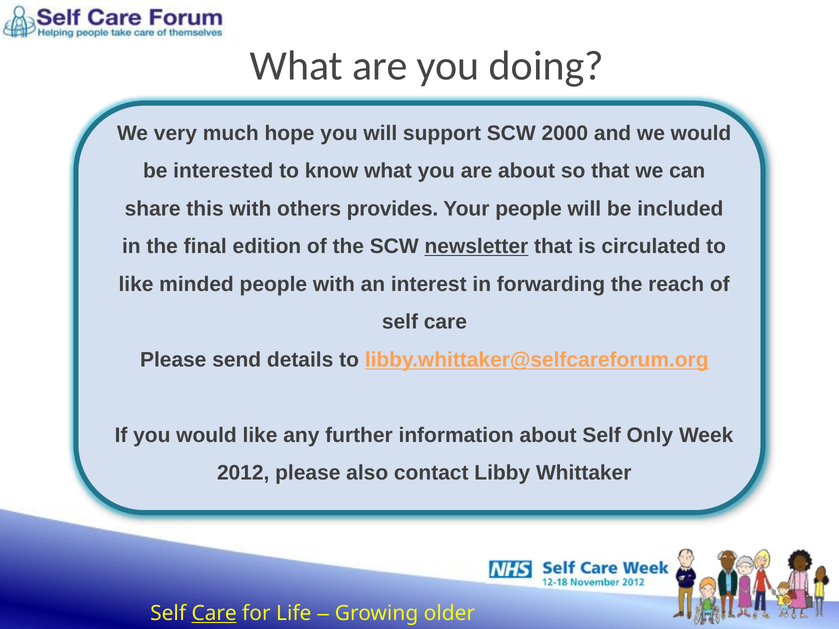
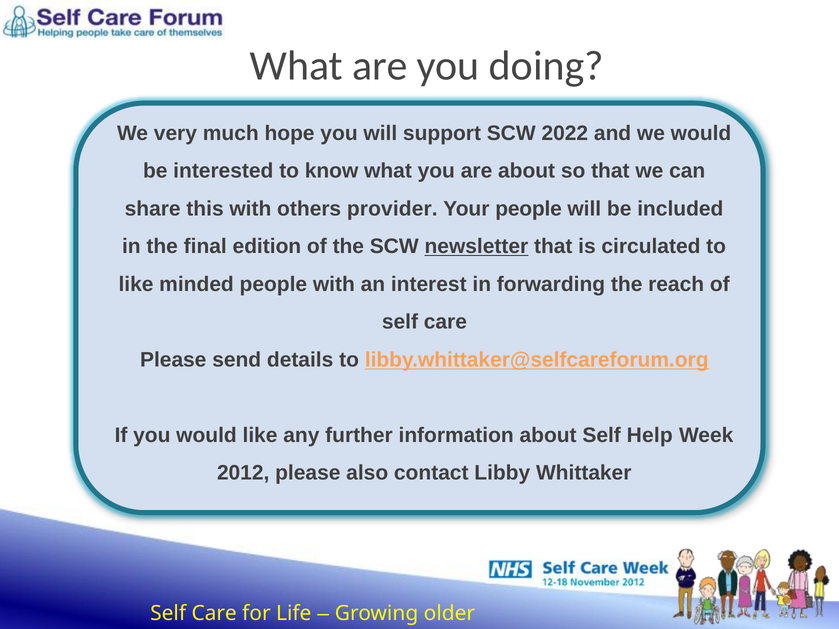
2000: 2000 -> 2022
provides: provides -> provider
Only: Only -> Help
Care at (214, 614) underline: present -> none
